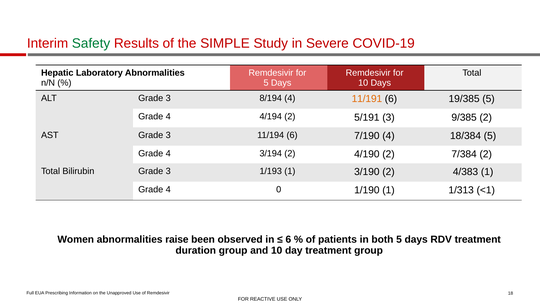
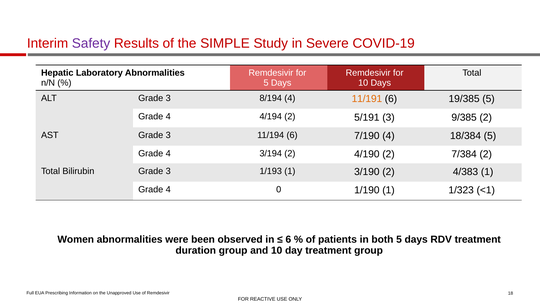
Safety colour: green -> purple
1/313: 1/313 -> 1/323
raise: raise -> were
